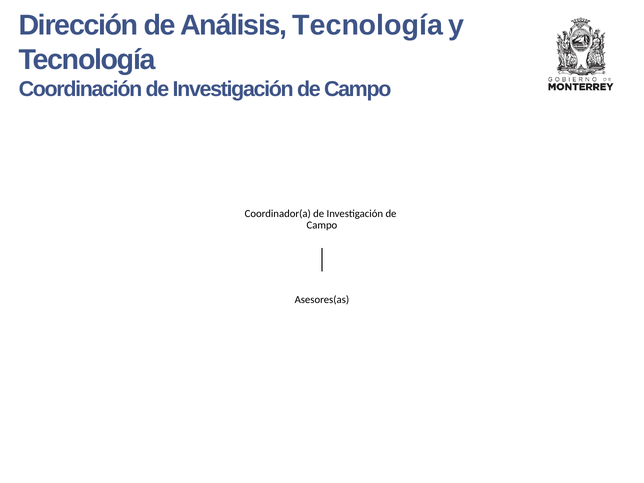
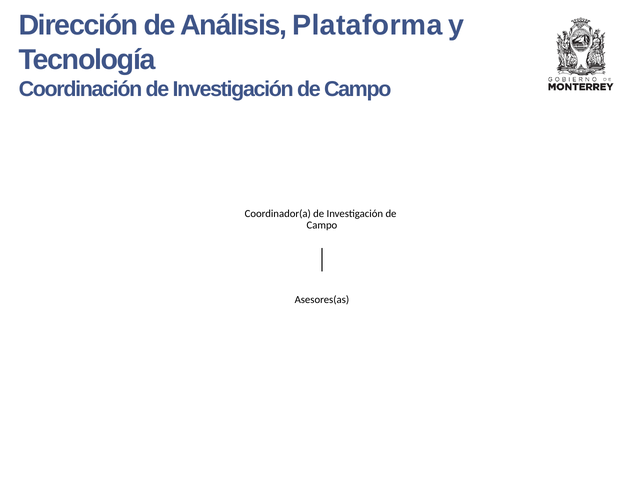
Análisis Tecnología: Tecnología -> Plataforma
